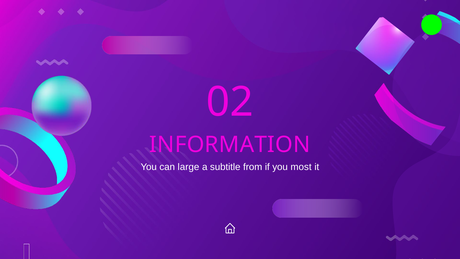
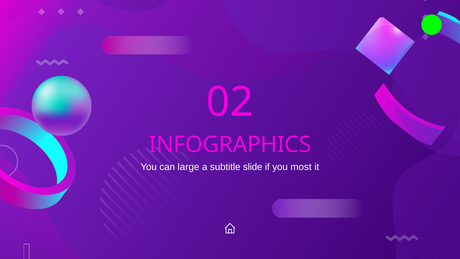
INFORMATION: INFORMATION -> INFOGRAPHICS
from: from -> slide
